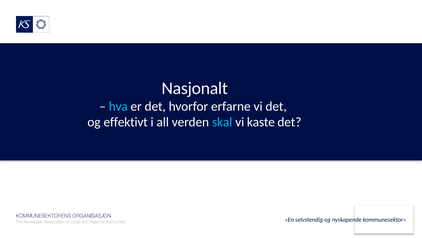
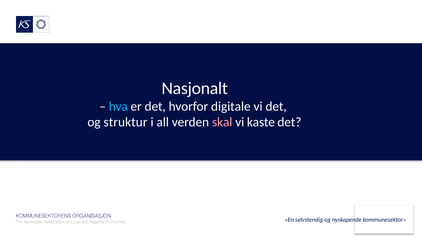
erfarne: erfarne -> digitale
effektivt: effektivt -> struktur
skal colour: light blue -> pink
